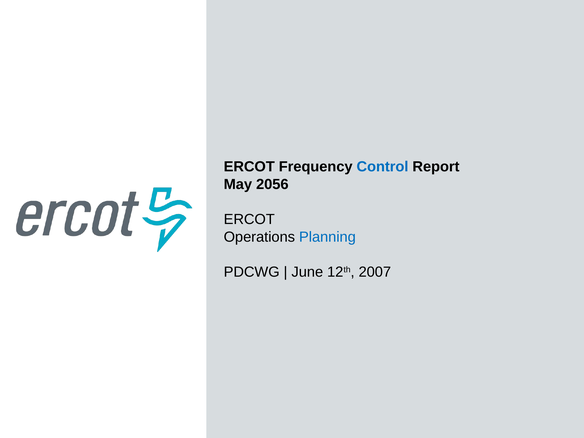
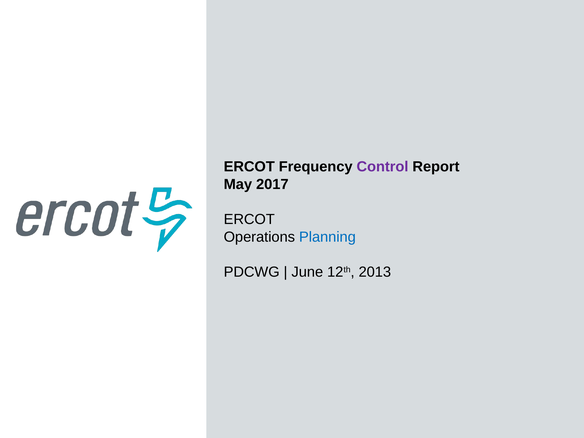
Control colour: blue -> purple
2056: 2056 -> 2017
2007: 2007 -> 2013
